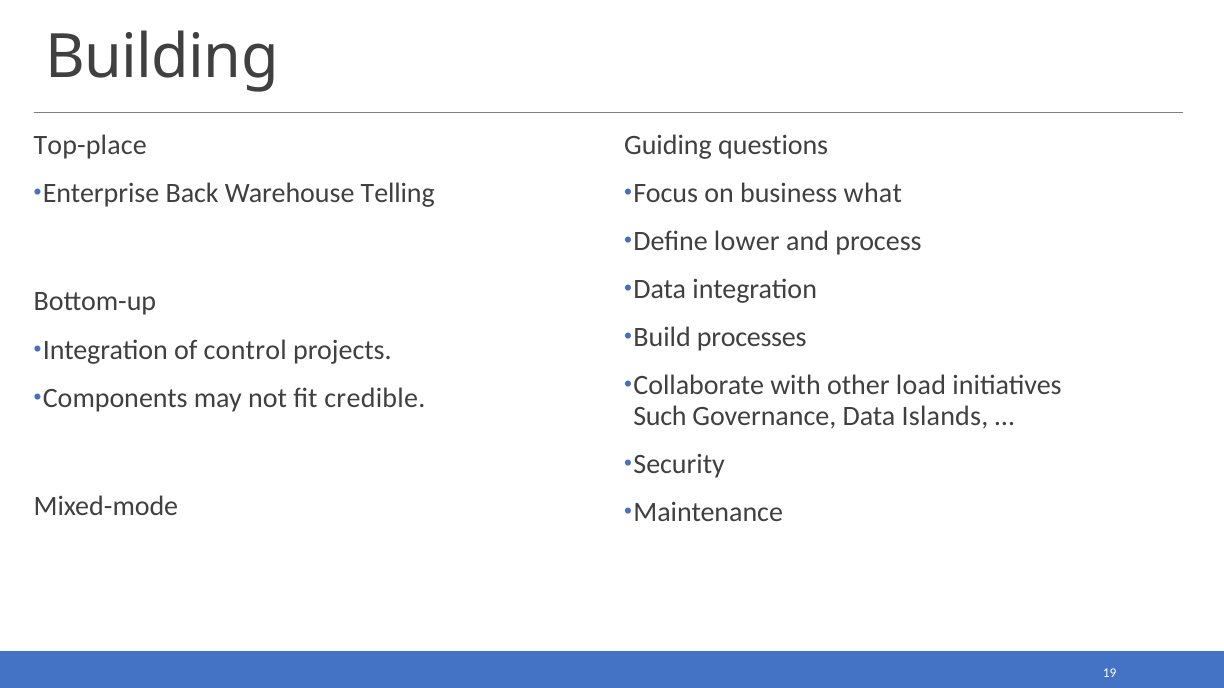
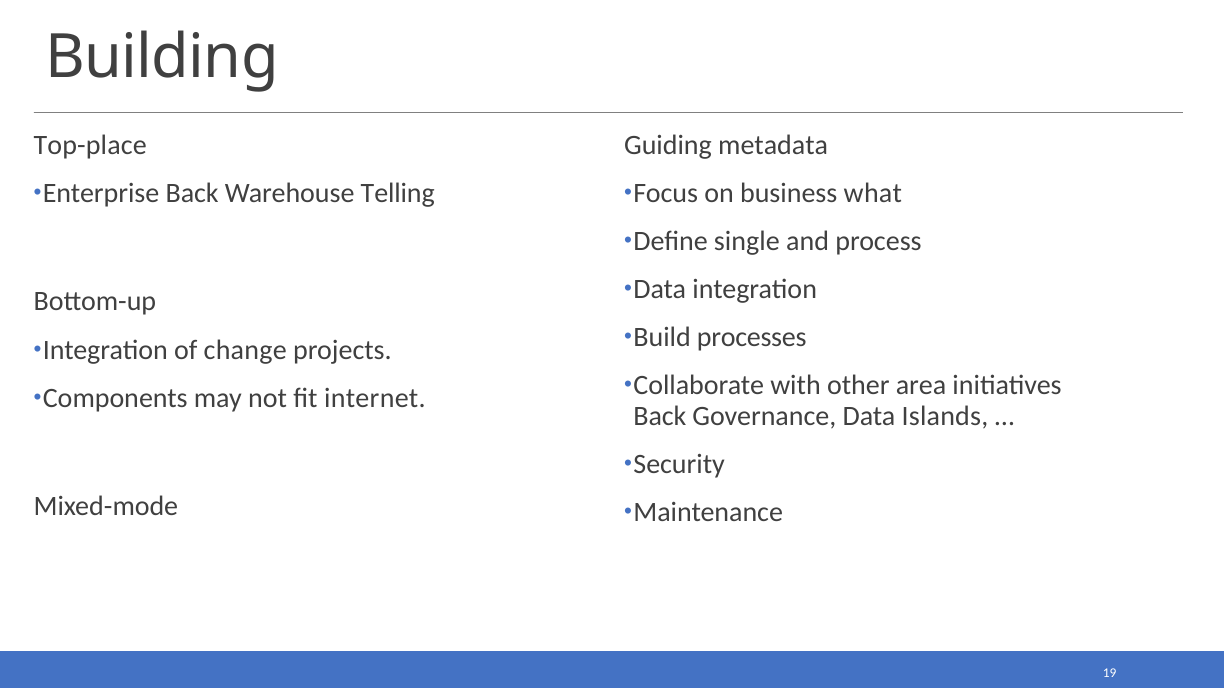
questions: questions -> metadata
lower: lower -> single
control: control -> change
load: load -> area
credible: credible -> internet
Such at (660, 416): Such -> Back
